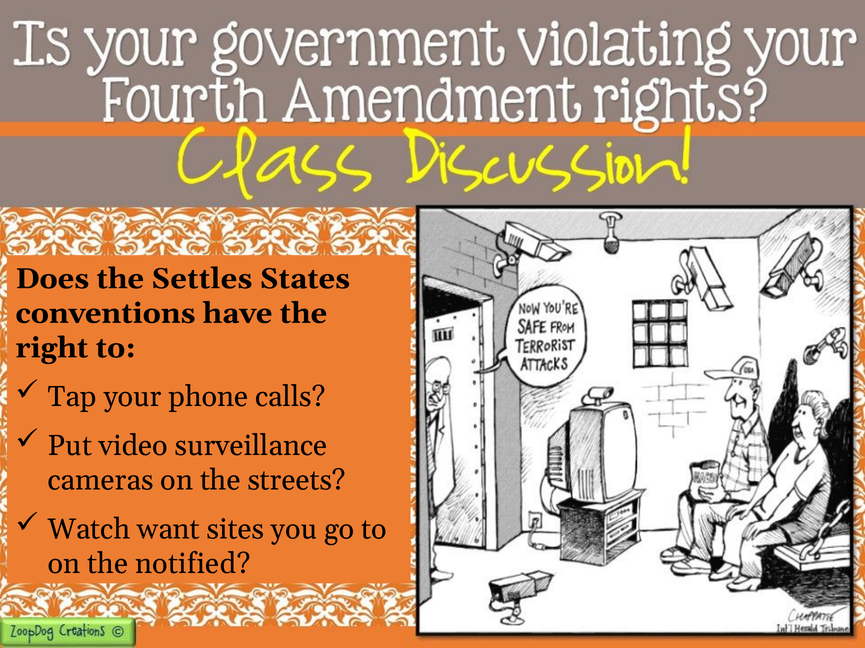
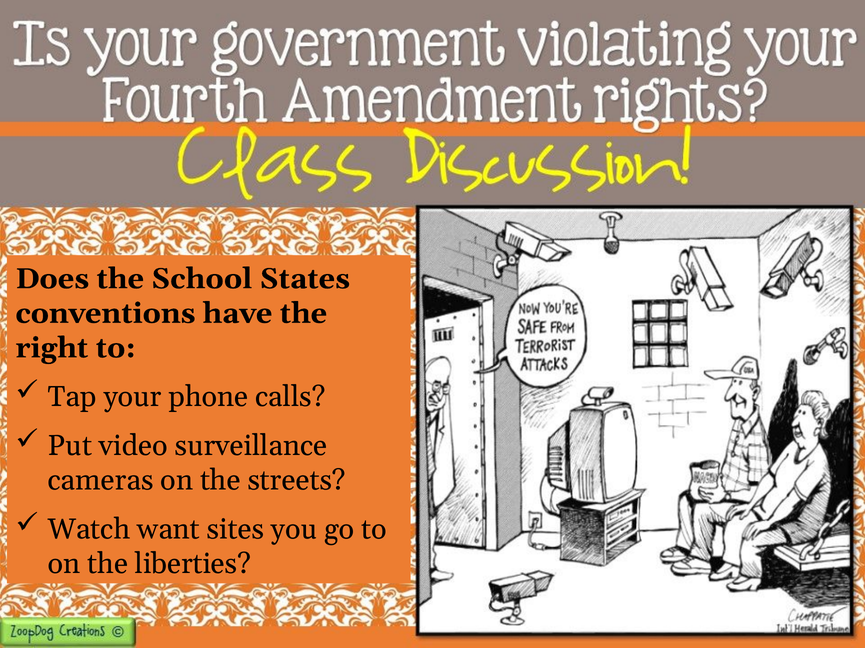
Settles: Settles -> School
notified: notified -> liberties
